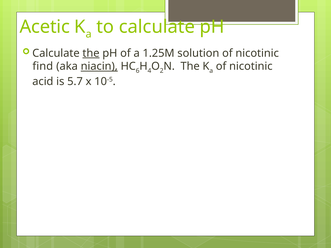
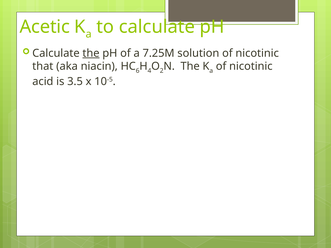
1.25M: 1.25M -> 7.25M
find: find -> that
niacin underline: present -> none
5.7: 5.7 -> 3.5
